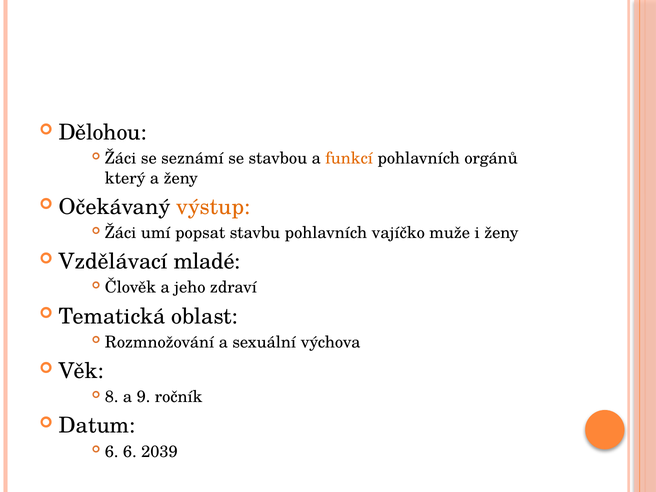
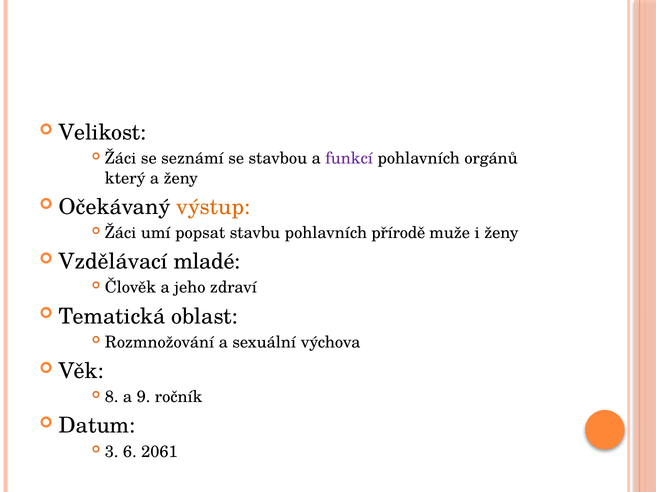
Dělohou: Dělohou -> Velikost
funkcí colour: orange -> purple
vajíčko: vajíčko -> přírodě
6 at (112, 452): 6 -> 3
2039: 2039 -> 2061
